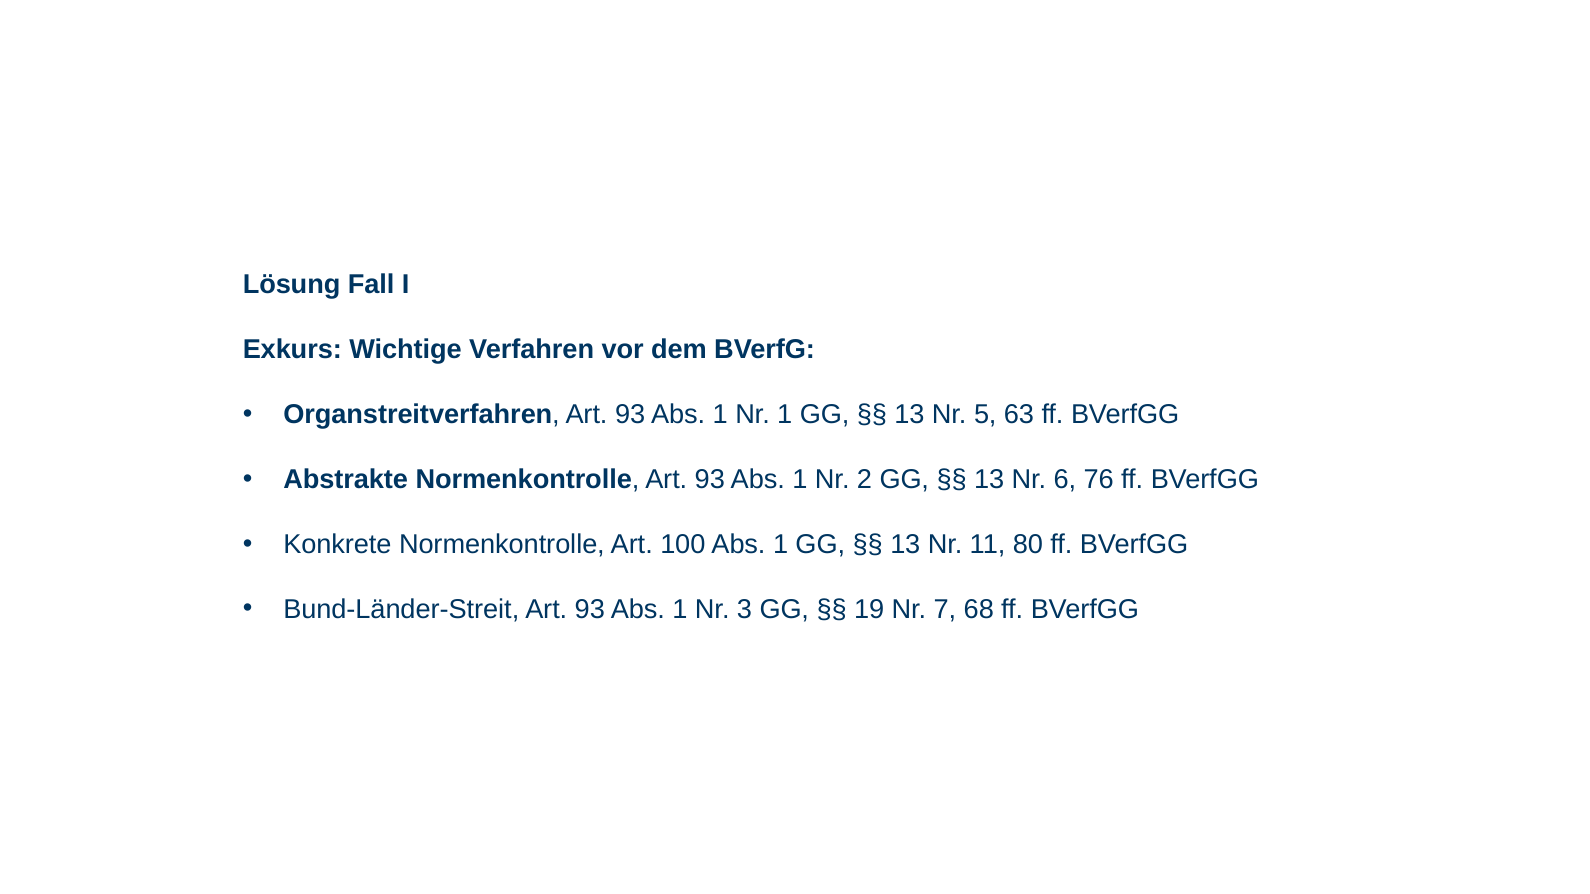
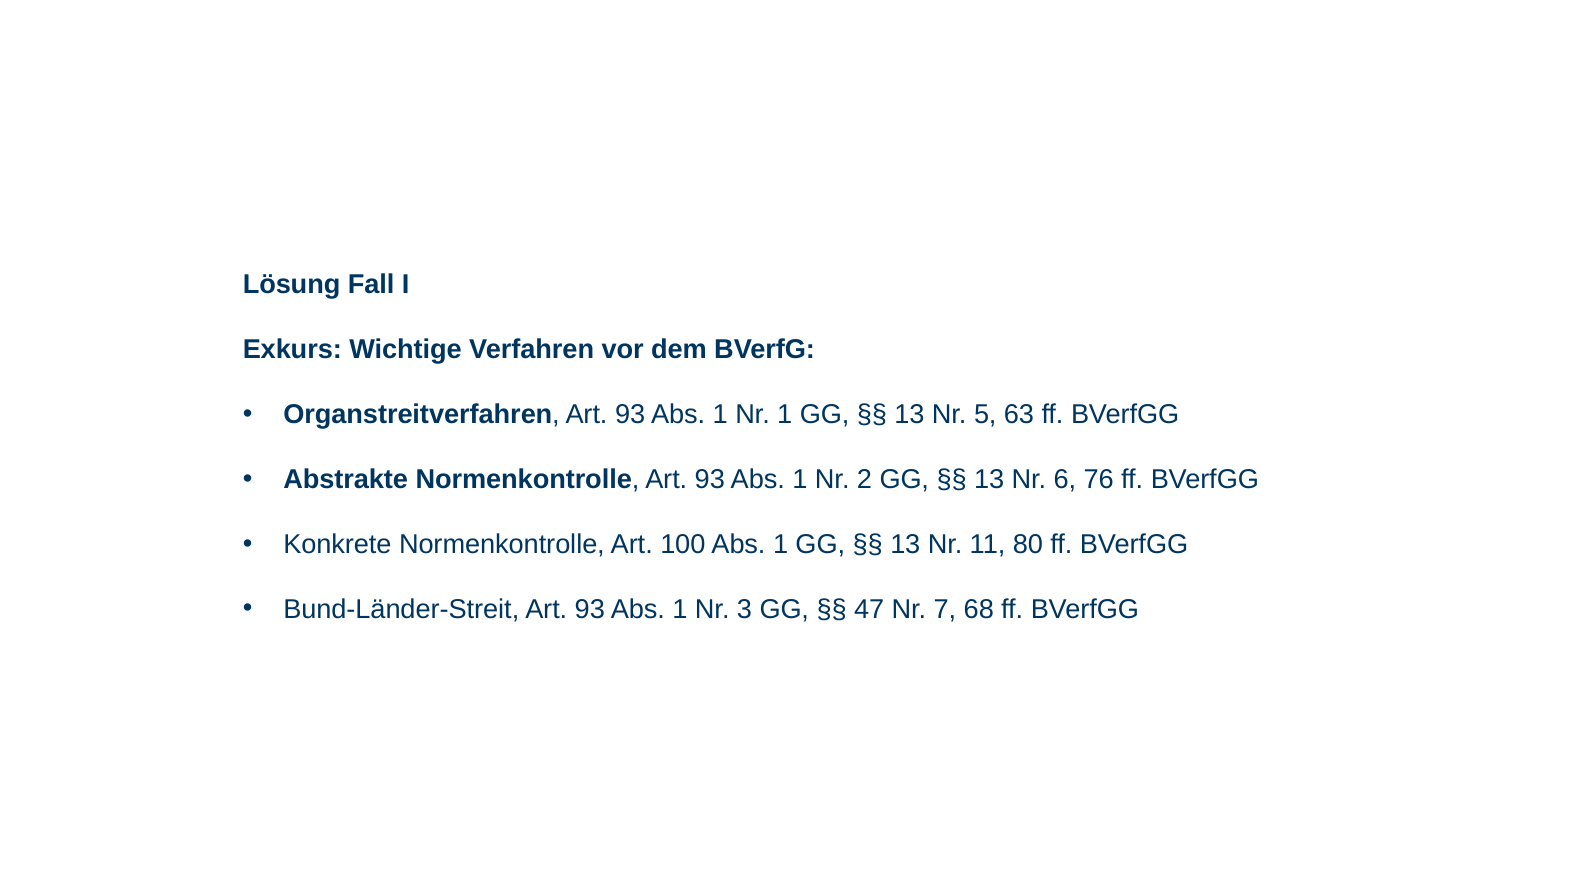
19: 19 -> 47
